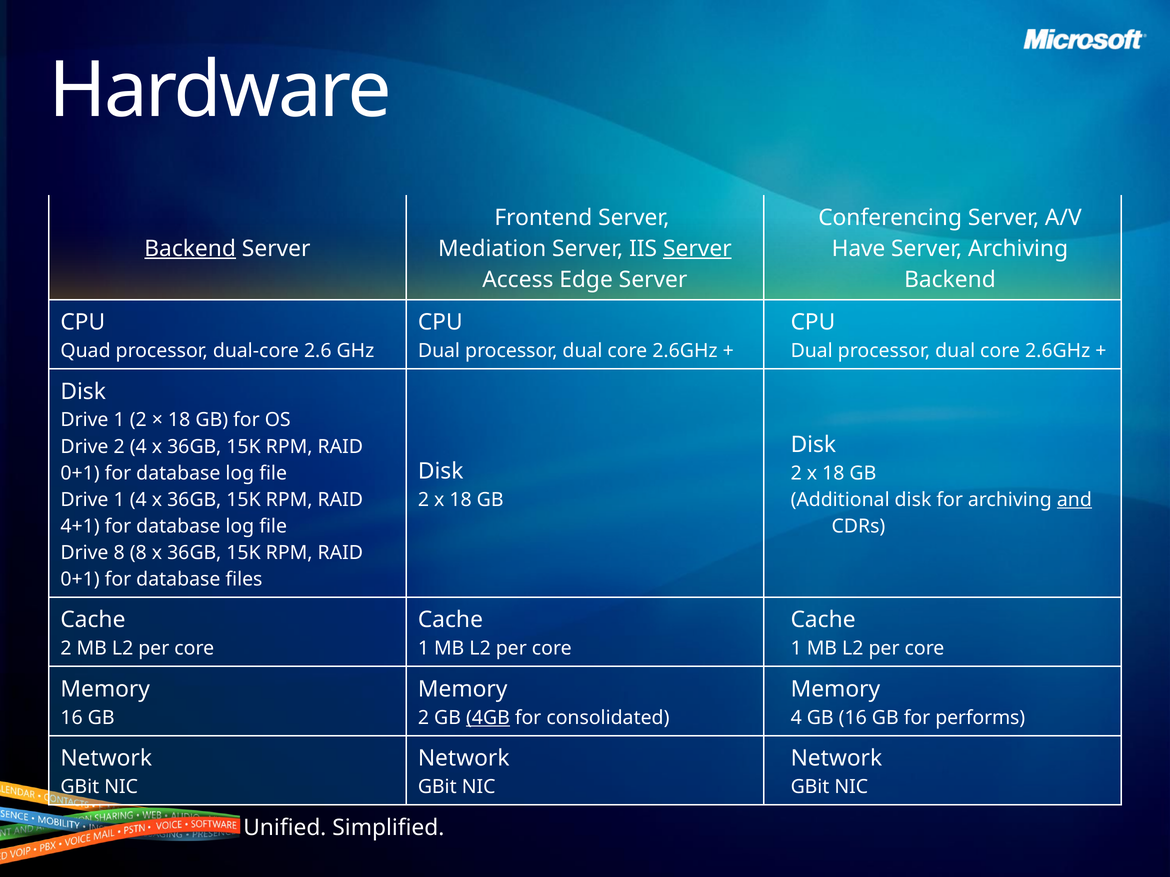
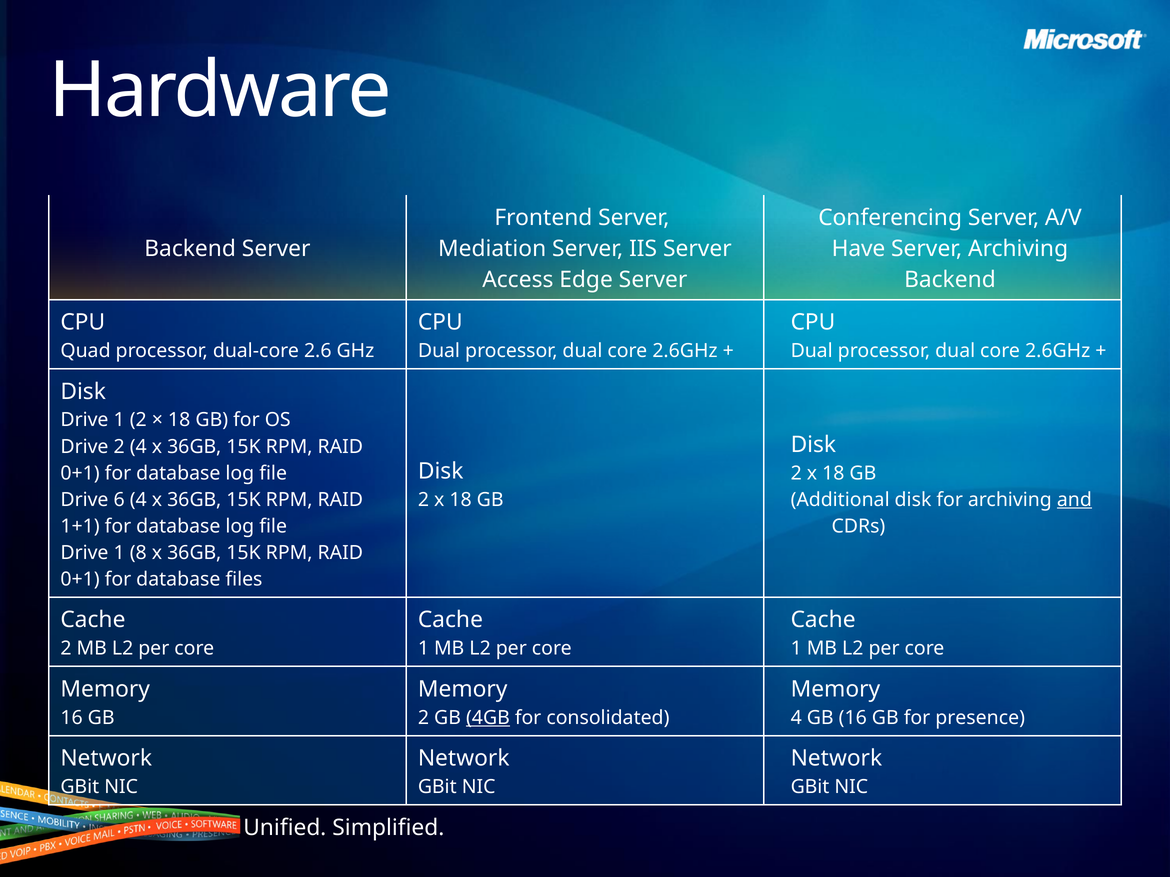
Backend at (190, 249) underline: present -> none
Server at (697, 249) underline: present -> none
1 at (119, 500): 1 -> 6
4+1: 4+1 -> 1+1
8 at (119, 553): 8 -> 1
performs: performs -> presence
